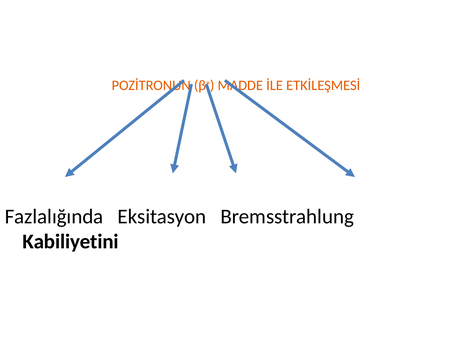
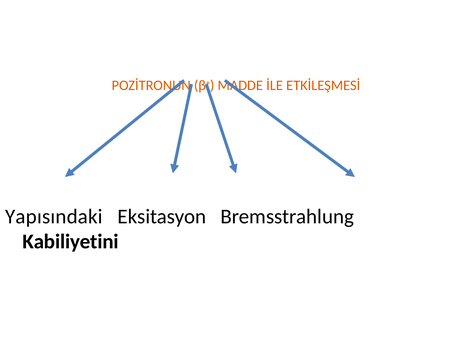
Fazlalığında: Fazlalığında -> Yapısındaki
